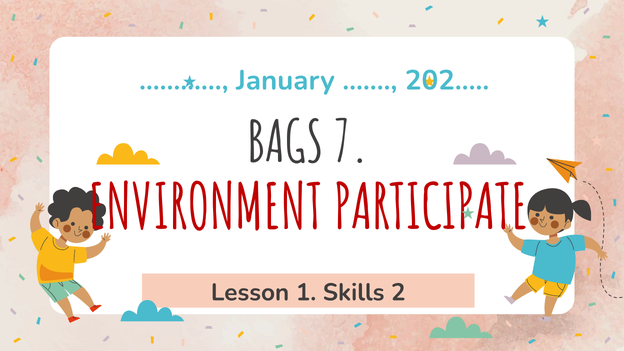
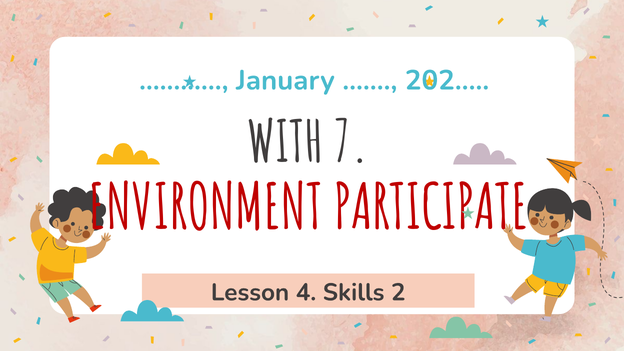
BAGS: BAGS -> WITH
1: 1 -> 4
